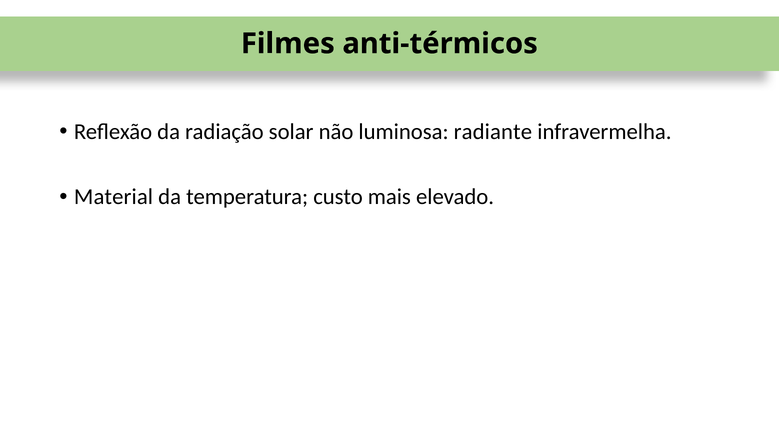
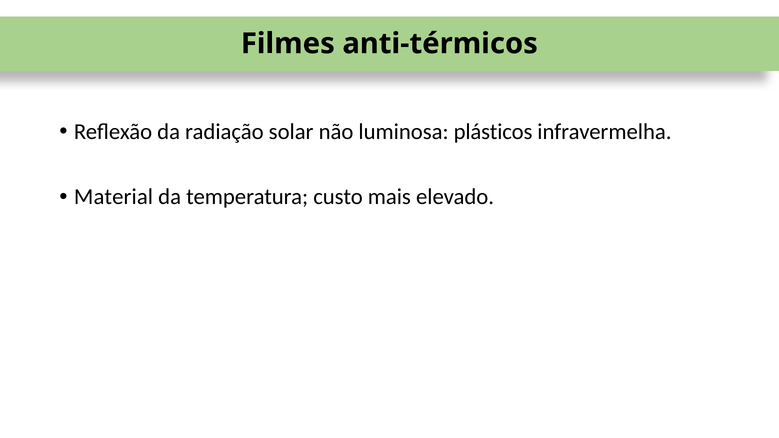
radiante: radiante -> plásticos
